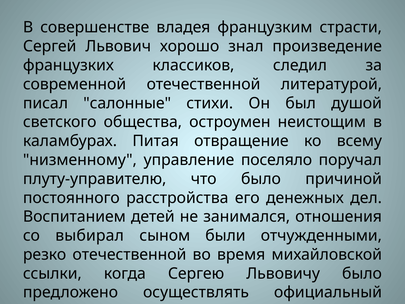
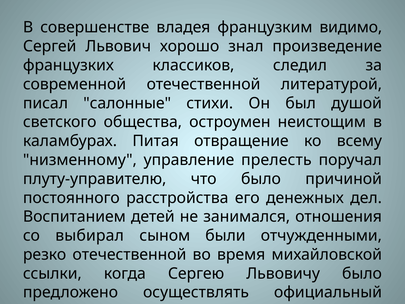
страсти: страсти -> видимо
поселяло: поселяло -> прелесть
